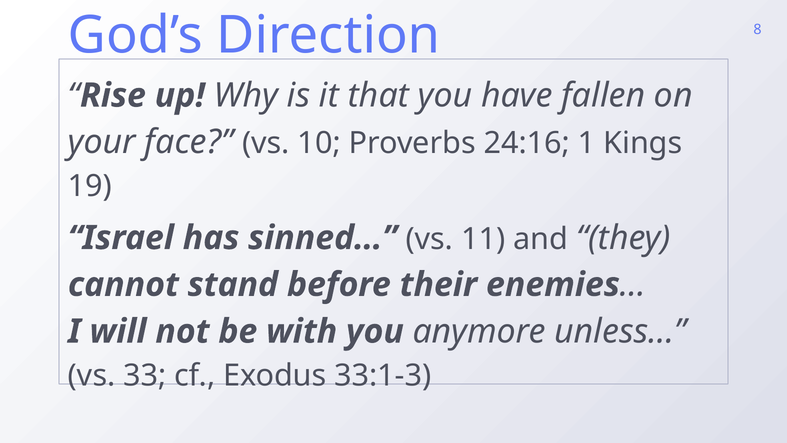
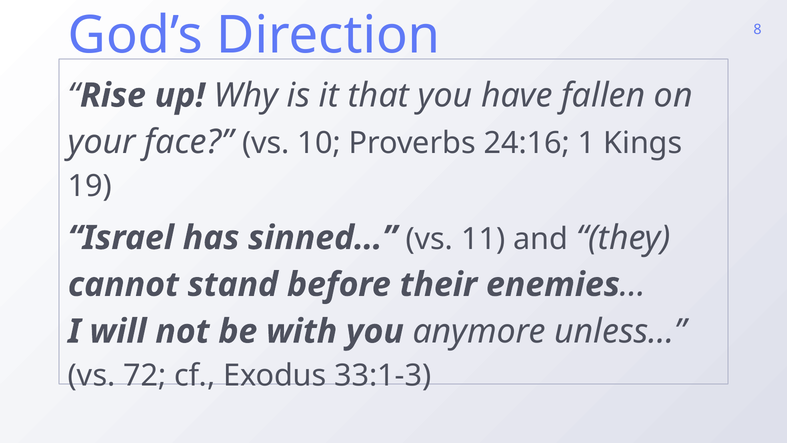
33: 33 -> 72
